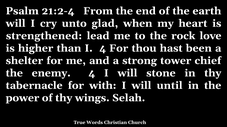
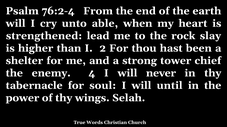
21:2-4: 21:2-4 -> 76:2-4
glad: glad -> able
love: love -> slay
I 4: 4 -> 2
stone: stone -> never
with: with -> soul
